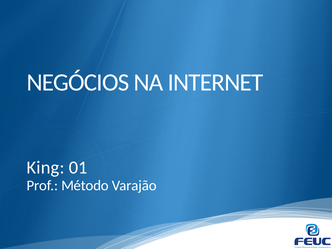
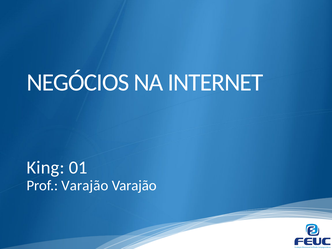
Prof Método: Método -> Varajão
